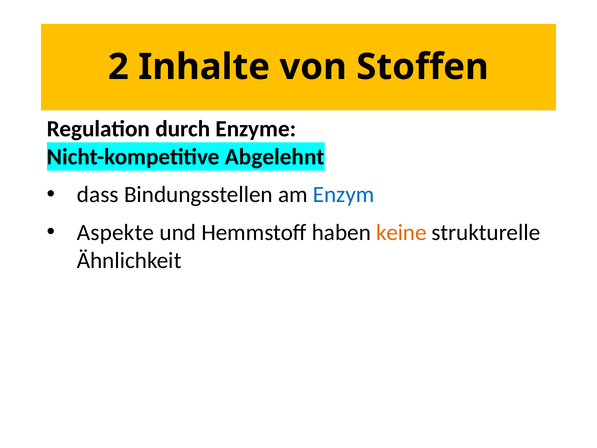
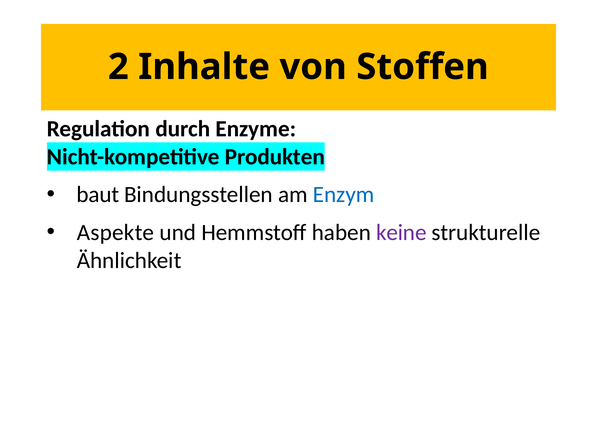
Abgelehnt: Abgelehnt -> Produkten
dass: dass -> baut
keine colour: orange -> purple
